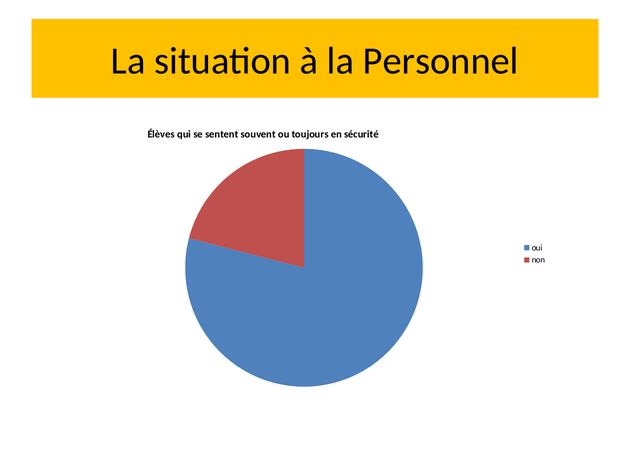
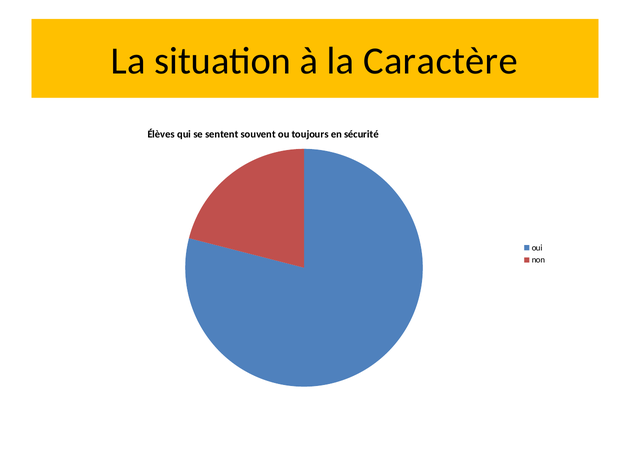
Personnel: Personnel -> Caractère
